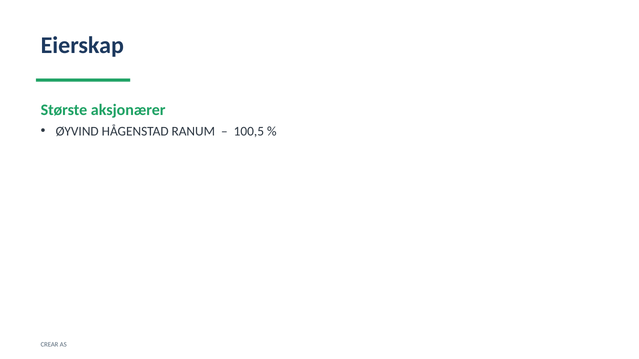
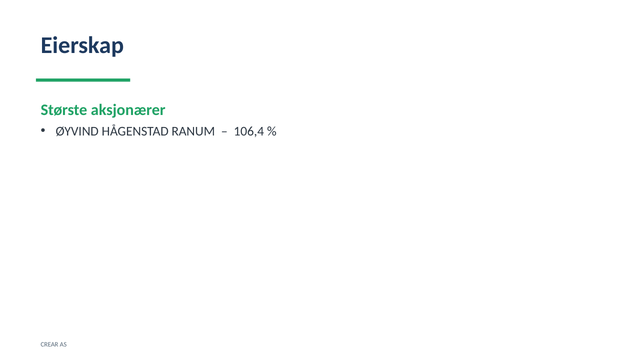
100,5: 100,5 -> 106,4
